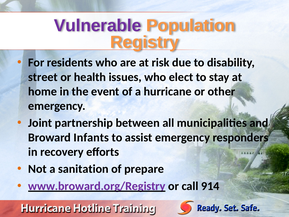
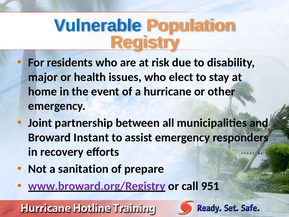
Vulnerable colour: purple -> blue
street: street -> major
Infants: Infants -> Instant
914: 914 -> 951
